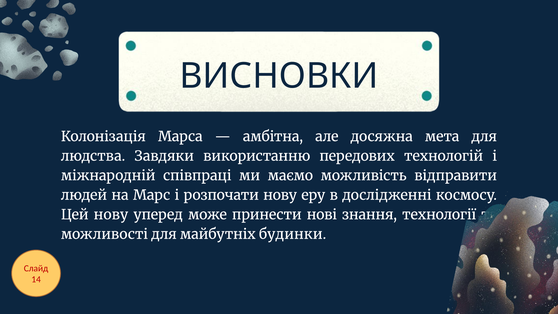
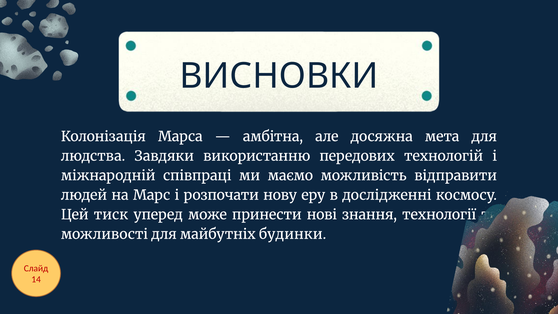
Цей нову: нову -> тиск
